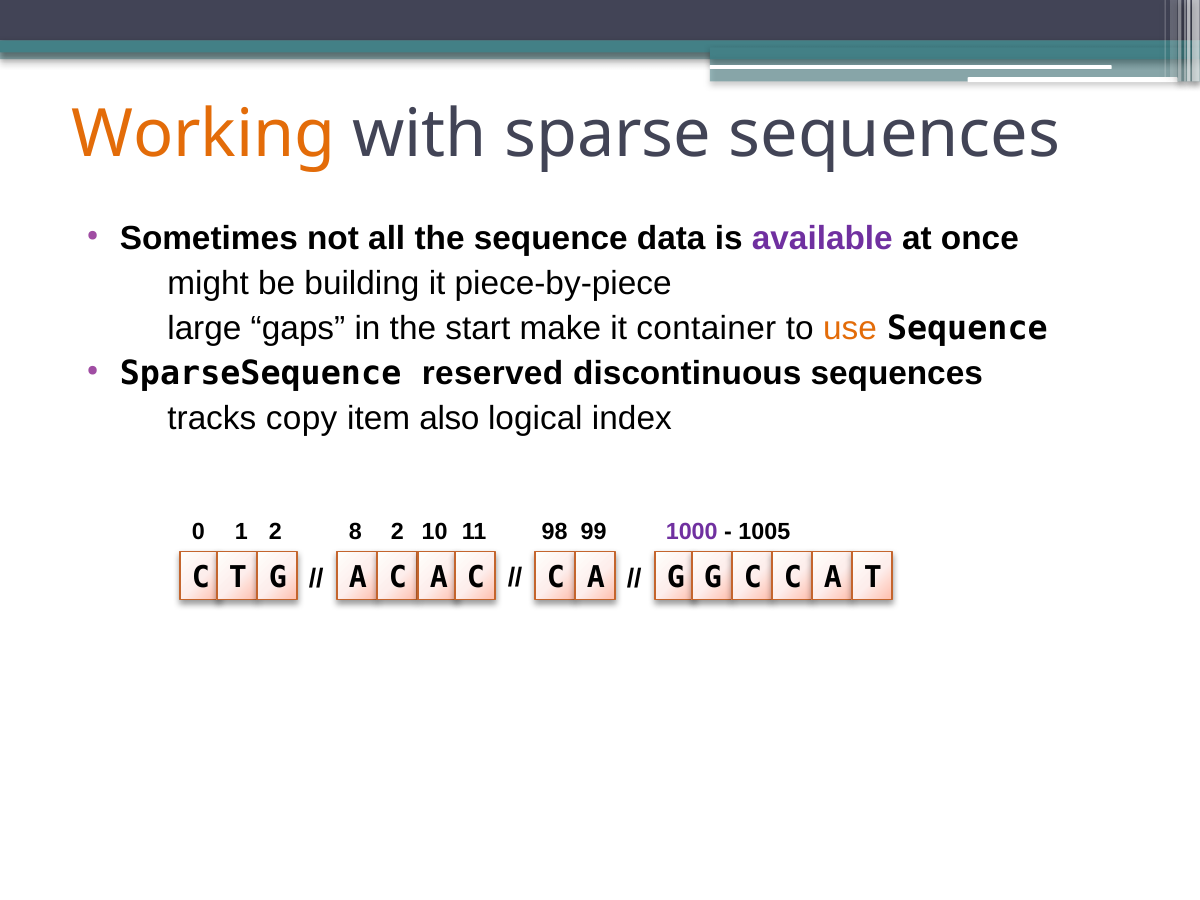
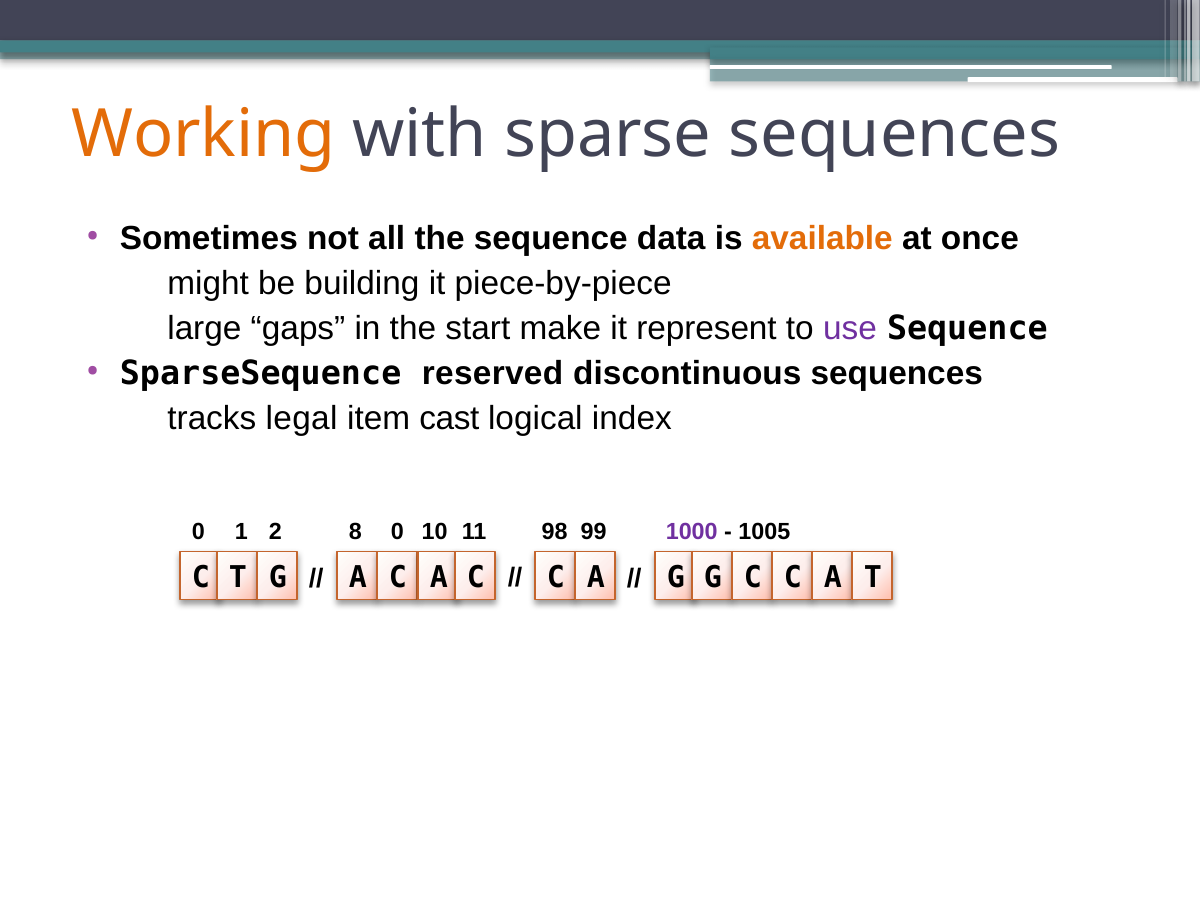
available colour: purple -> orange
container: container -> represent
use colour: orange -> purple
copy: copy -> legal
also: also -> cast
8 2: 2 -> 0
